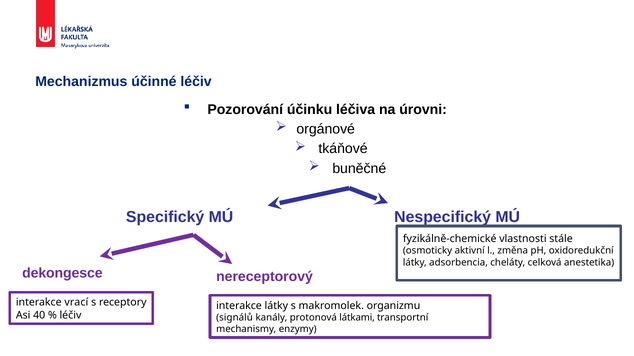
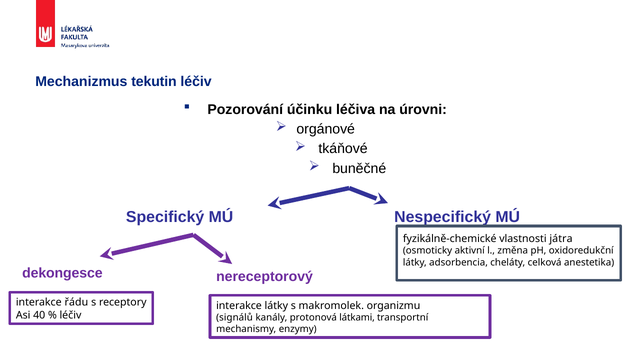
účinné: účinné -> tekutin
stále: stále -> játra
vrací: vrací -> řádu
